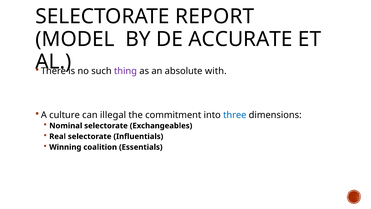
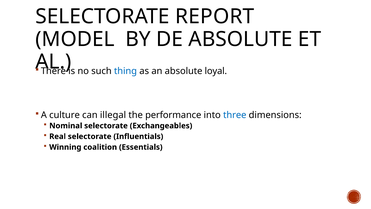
DE ACCURATE: ACCURATE -> ABSOLUTE
thing colour: purple -> blue
with: with -> loyal
commitment: commitment -> performance
